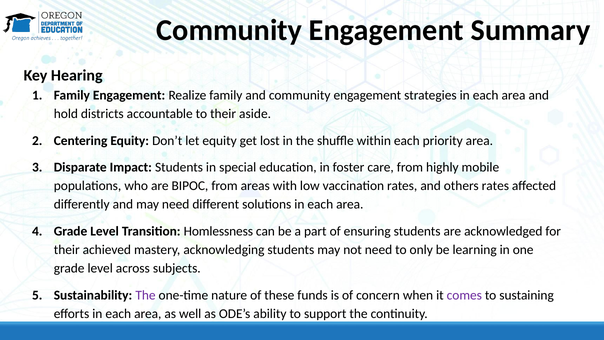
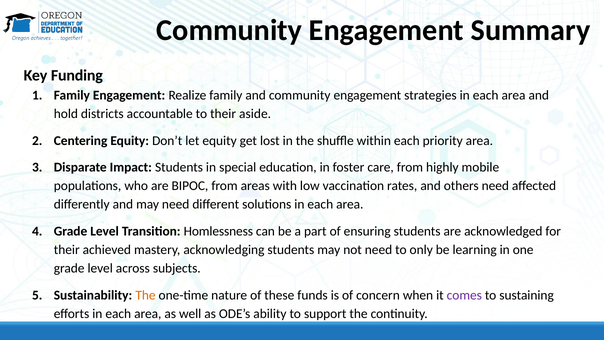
Hearing: Hearing -> Funding
others rates: rates -> need
The at (146, 295) colour: purple -> orange
